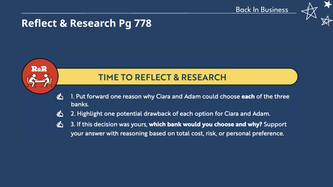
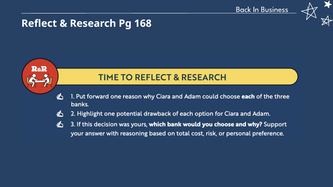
778: 778 -> 168
